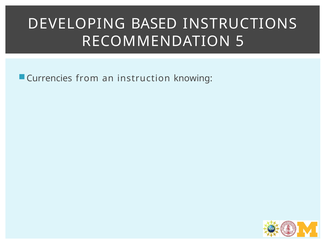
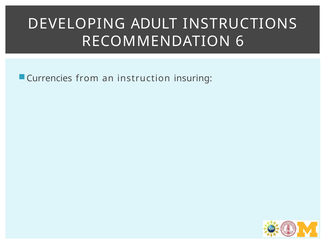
BASED: BASED -> ADULT
5: 5 -> 6
knowing: knowing -> insuring
